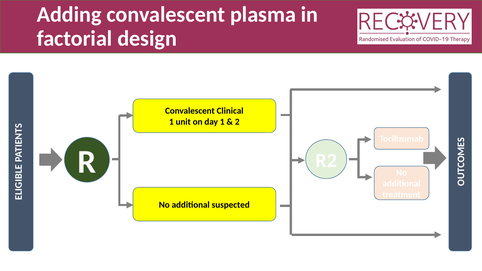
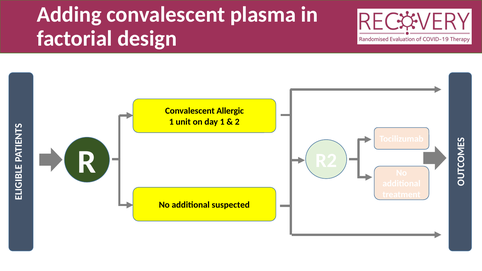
Clinical: Clinical -> Allergic
